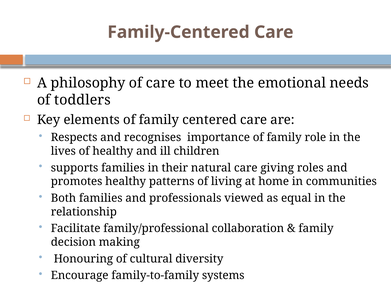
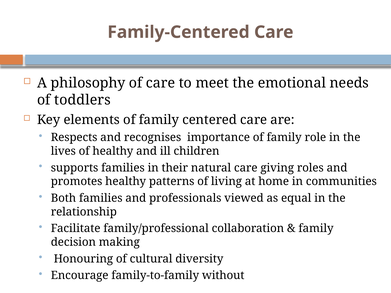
systems: systems -> without
